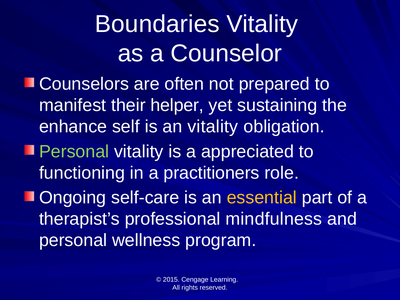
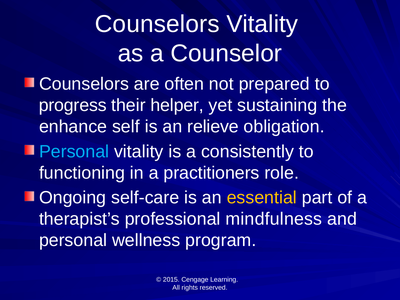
Boundaries at (157, 24): Boundaries -> Counselors
manifest: manifest -> progress
an vitality: vitality -> relieve
Personal at (74, 151) colour: light green -> light blue
appreciated: appreciated -> consistently
